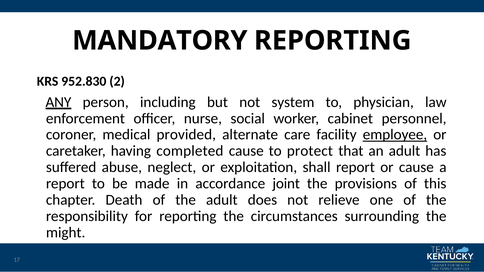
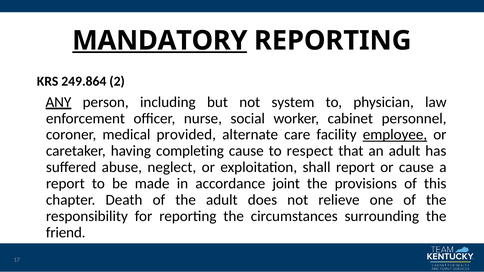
MANDATORY underline: none -> present
952.830: 952.830 -> 249.864
completed: completed -> completing
protect: protect -> respect
might: might -> friend
